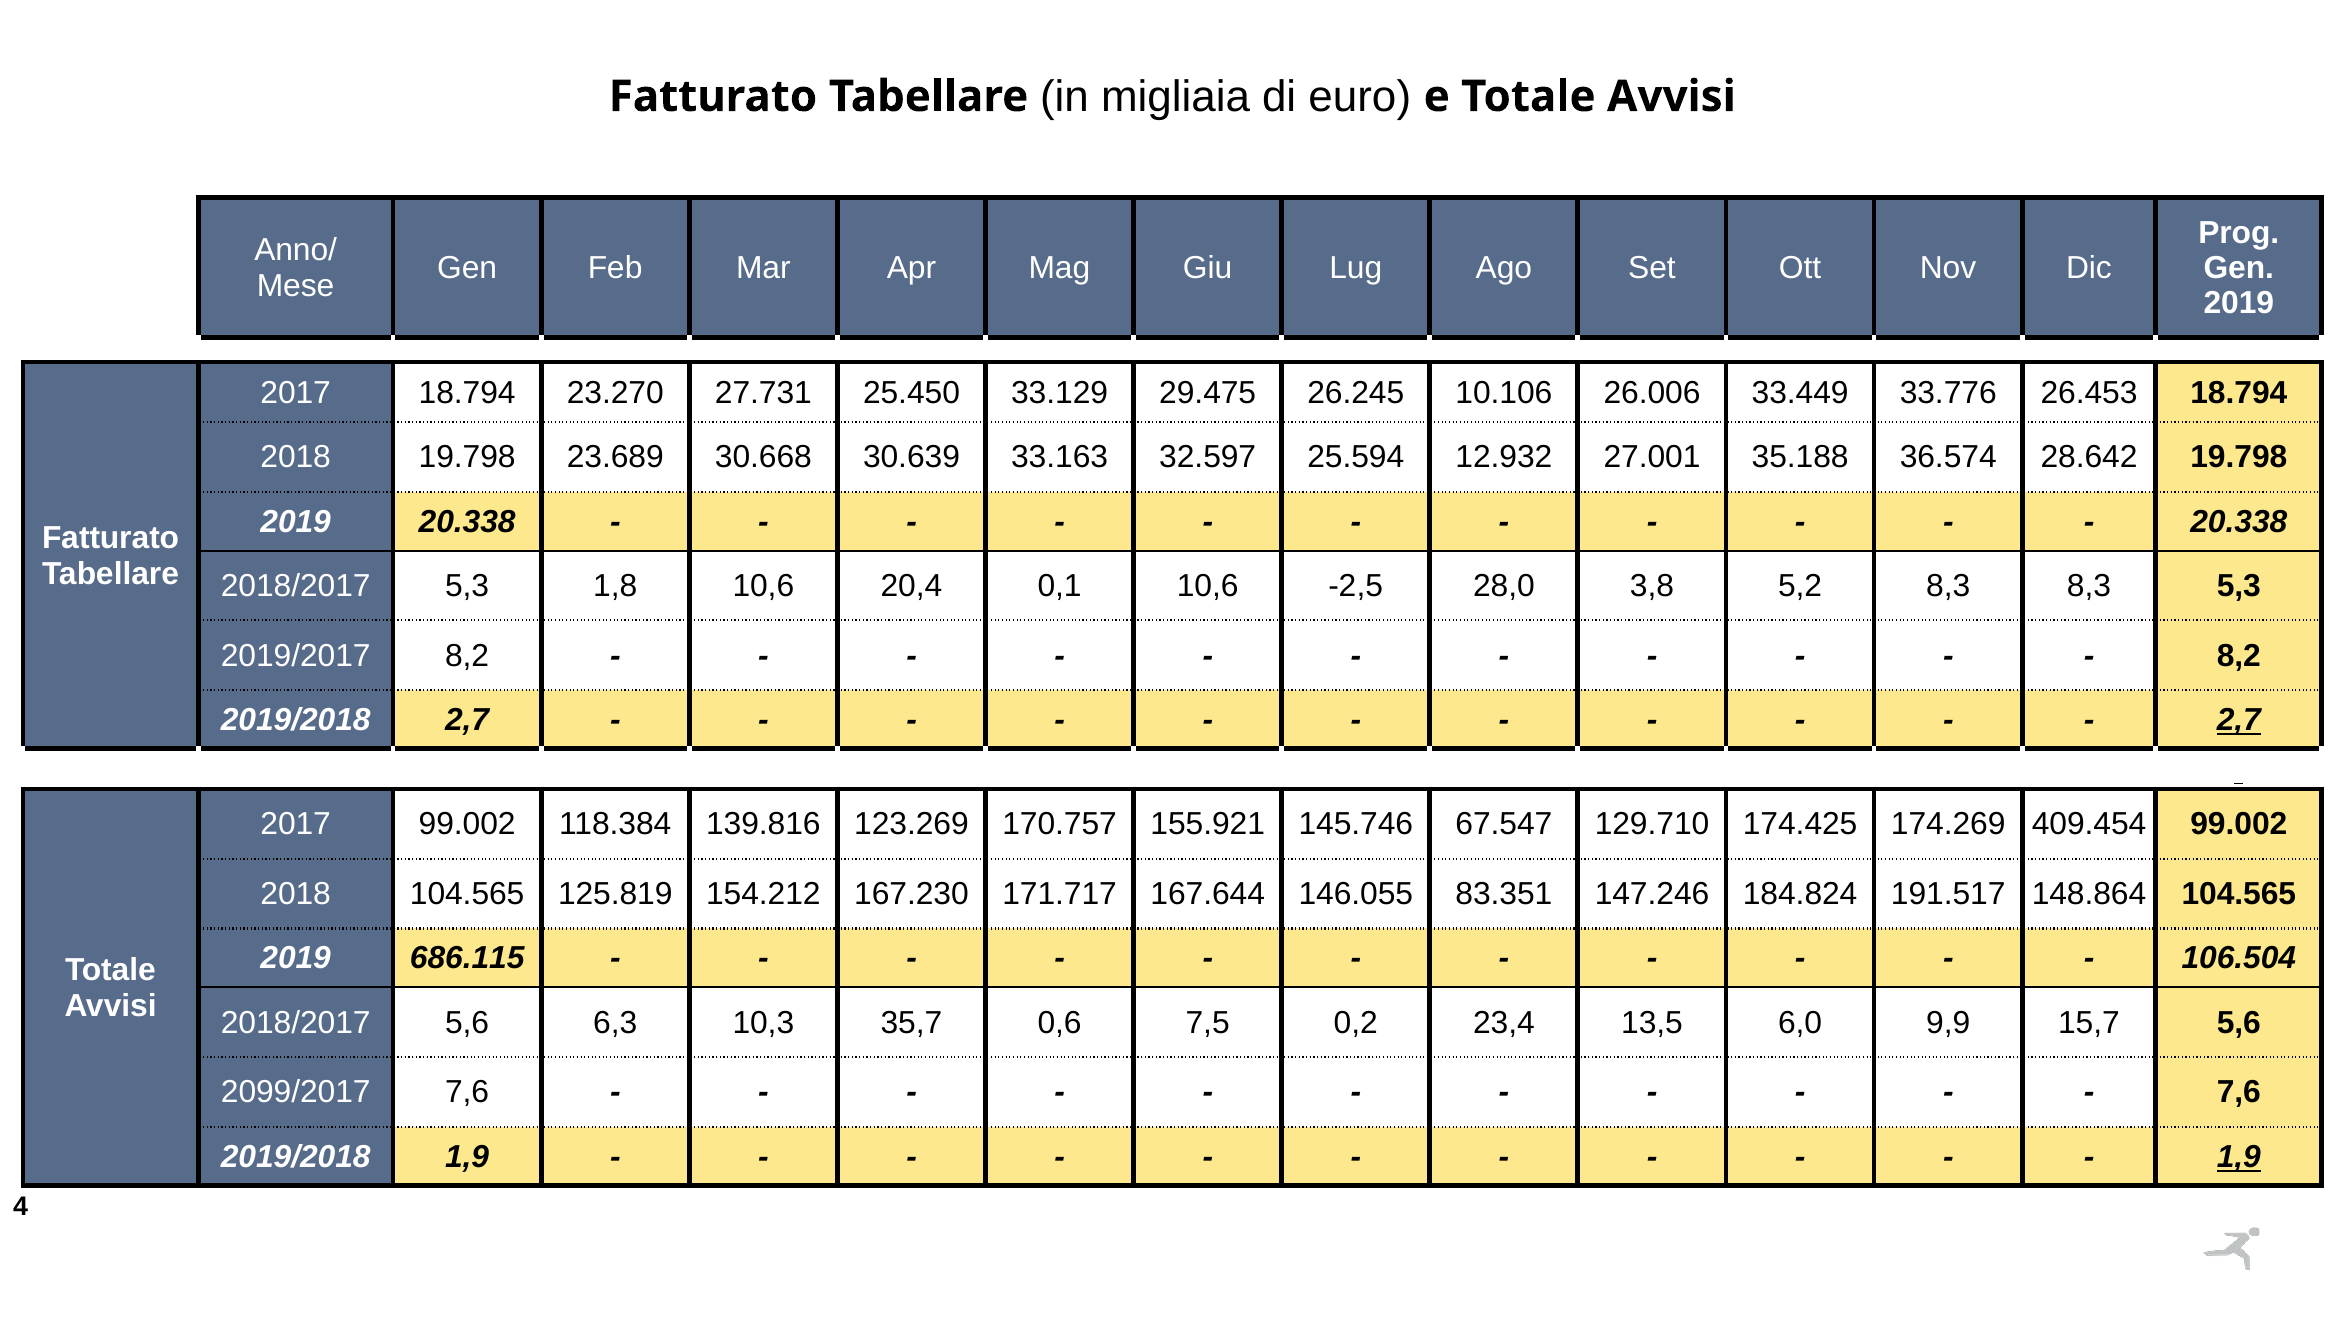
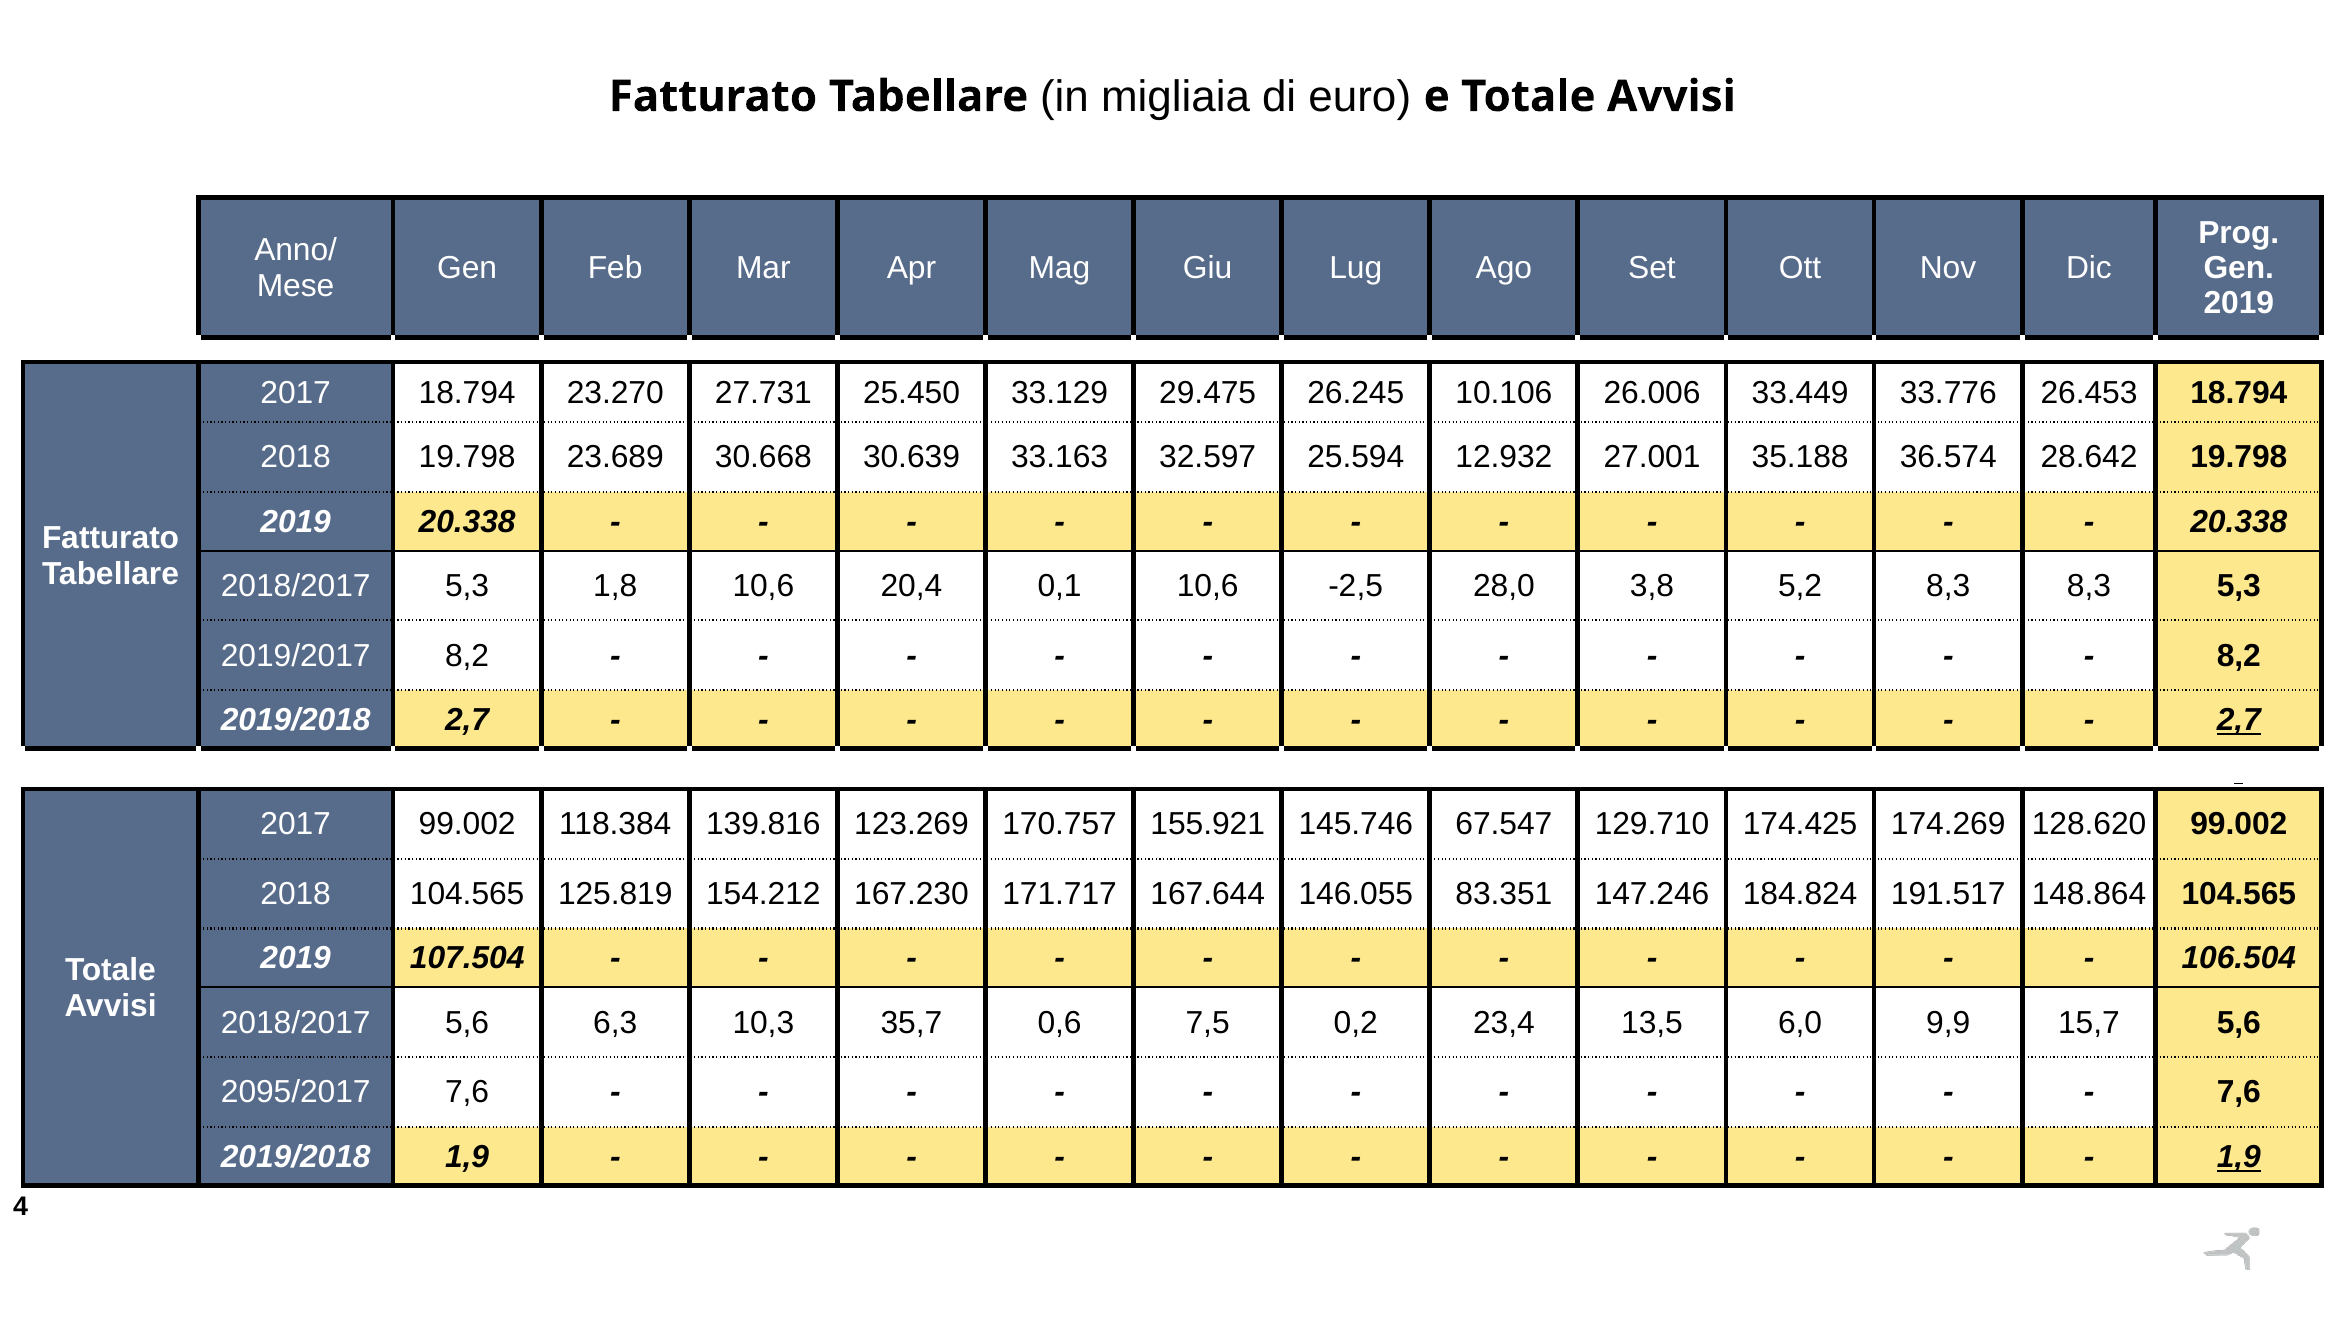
409.454: 409.454 -> 128.620
686.115: 686.115 -> 107.504
2099/2017: 2099/2017 -> 2095/2017
